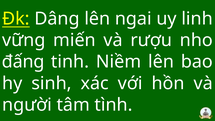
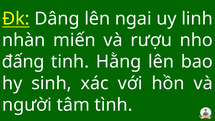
vững: vững -> nhàn
Niềm: Niềm -> Hằng
